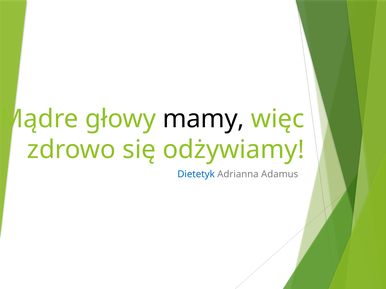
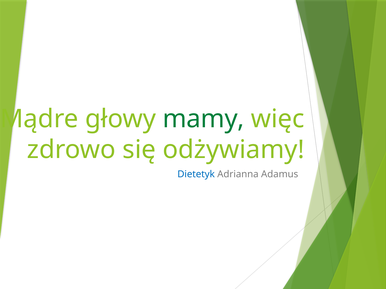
mamy colour: black -> green
